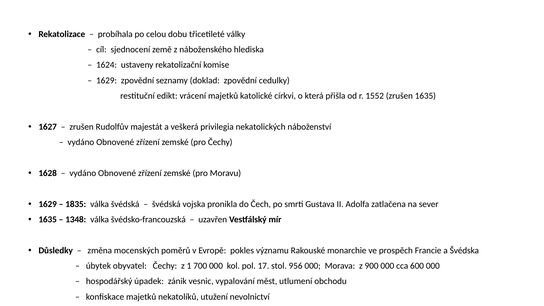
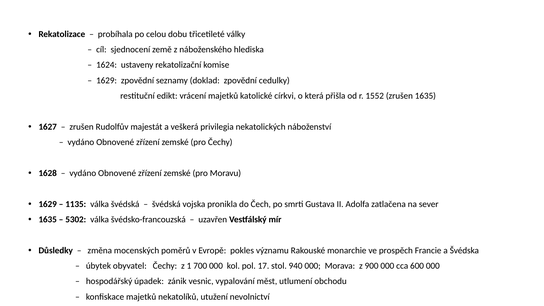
1835: 1835 -> 1135
1348: 1348 -> 5302
956: 956 -> 940
